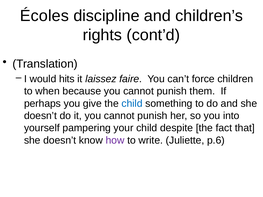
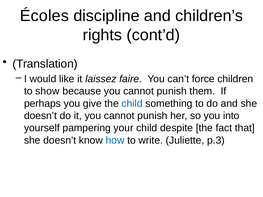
hits: hits -> like
when: when -> show
how colour: purple -> blue
p.6: p.6 -> p.3
